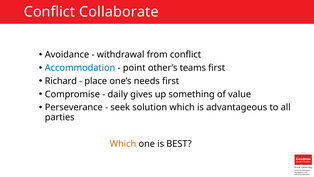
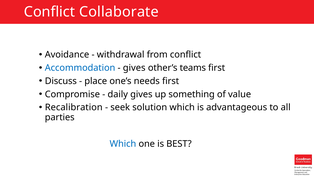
point at (134, 68): point -> gives
Richard: Richard -> Discuss
Perseverance: Perseverance -> Recalibration
Which at (123, 143) colour: orange -> blue
